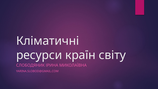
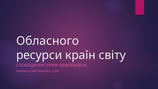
Кліматичні: Кліматичні -> Обласного
